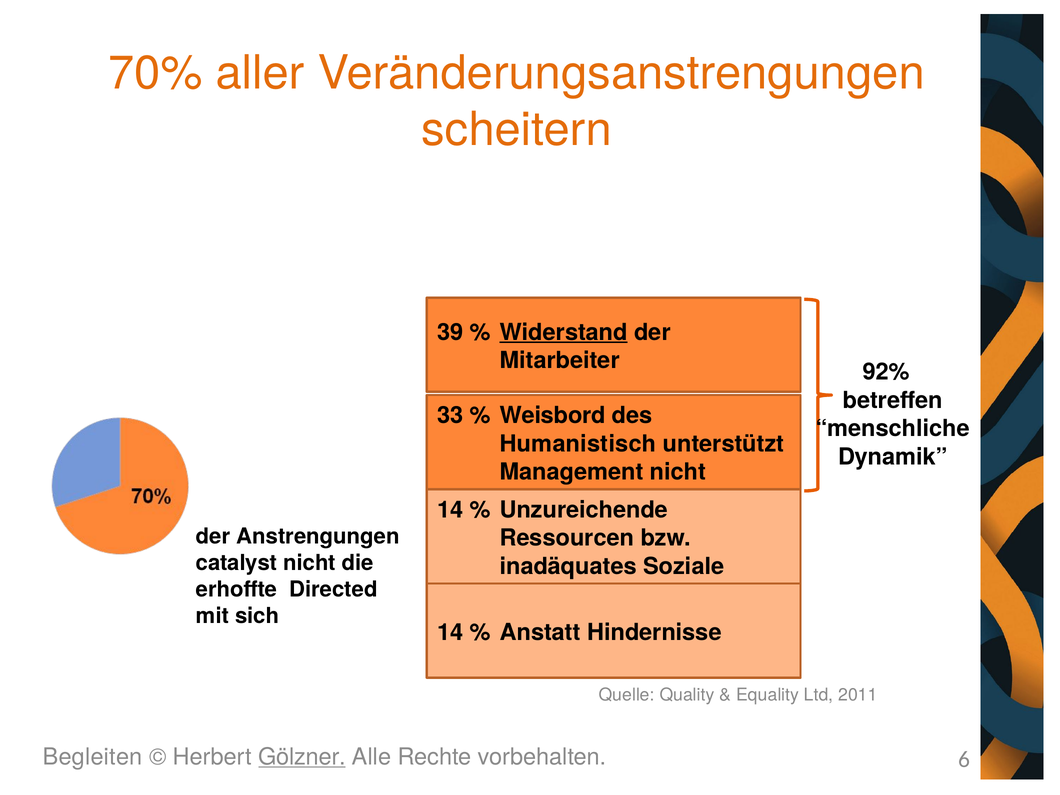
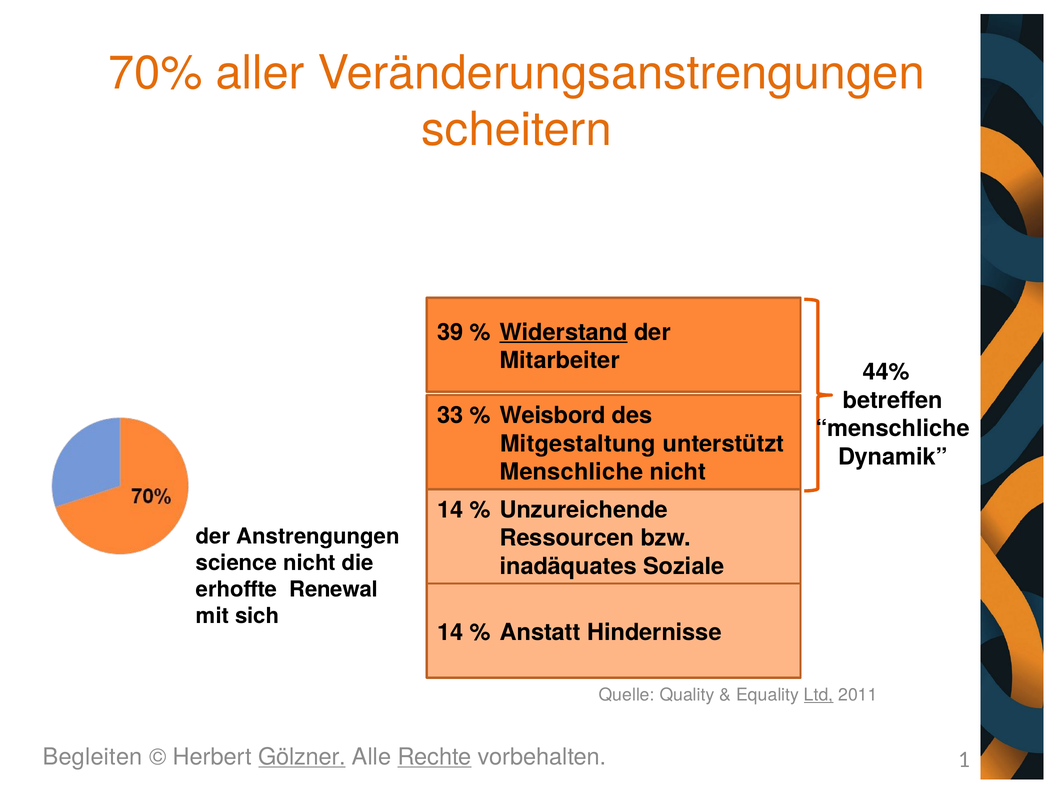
92%: 92% -> 44%
Humanistisch: Humanistisch -> Mitgestaltung
Management at (572, 472): Management -> Menschliche
catalyst: catalyst -> science
Directed: Directed -> Renewal
Ltd underline: none -> present
Rechte underline: none -> present
6: 6 -> 1
